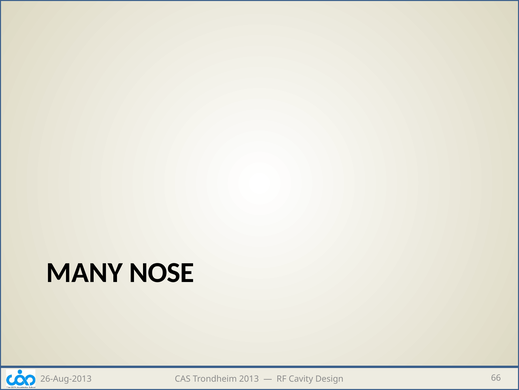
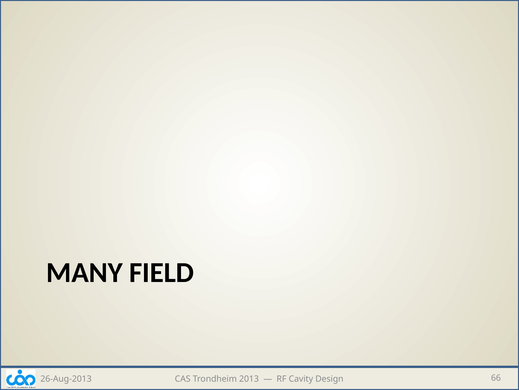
NOSE: NOSE -> FIELD
